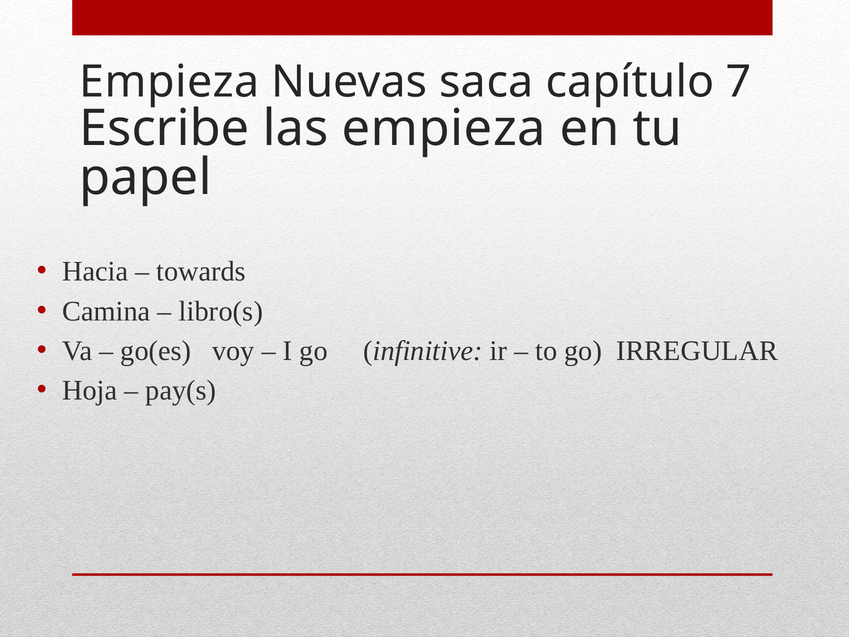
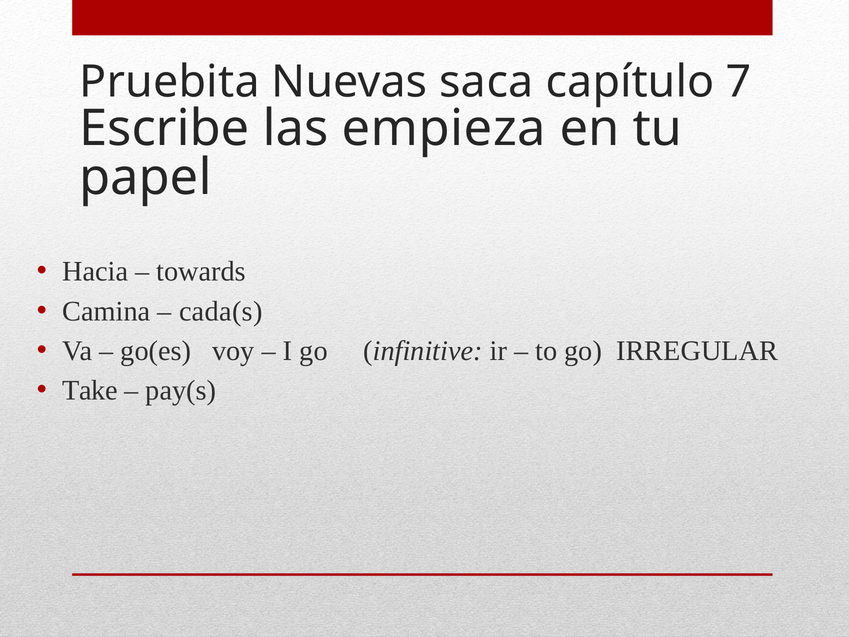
Empieza at (169, 82): Empieza -> Pruebita
libro(s: libro(s -> cada(s
Hoja: Hoja -> Take
